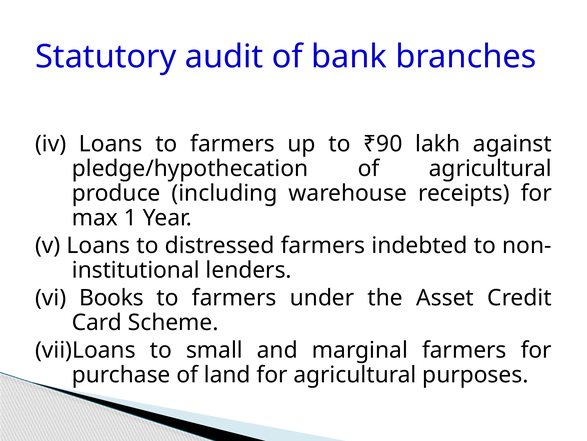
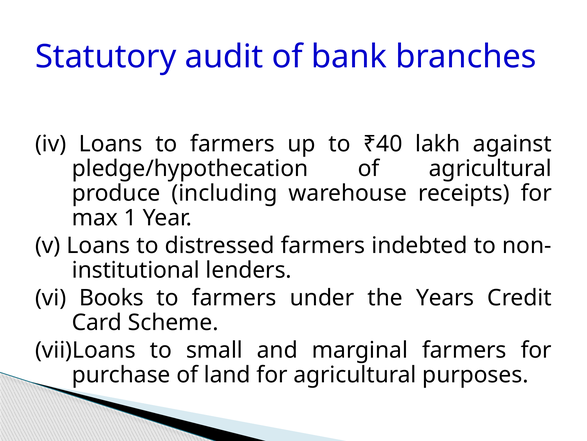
₹90: ₹90 -> ₹40
Asset: Asset -> Years
